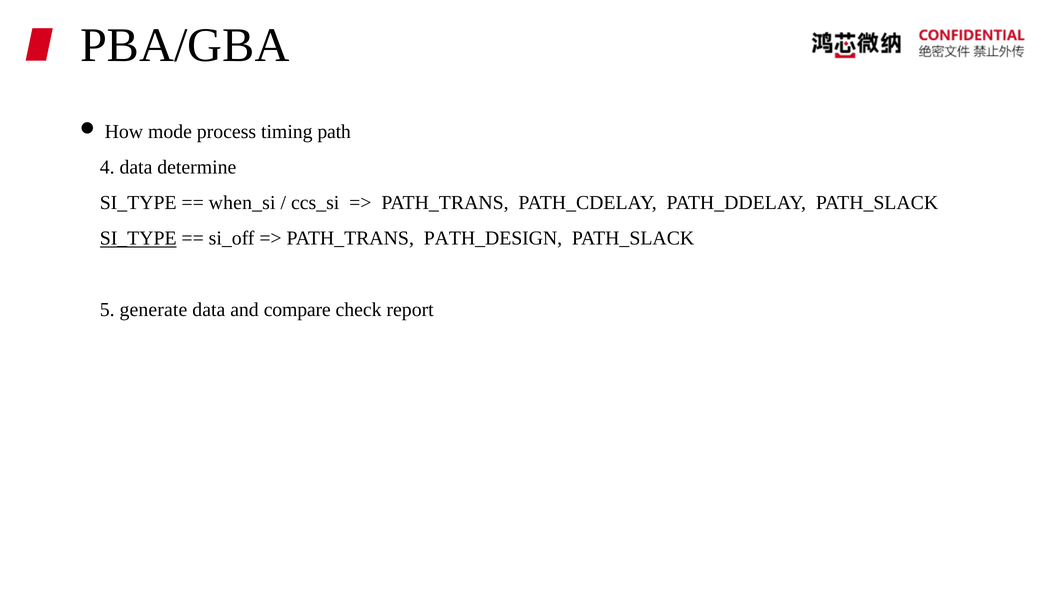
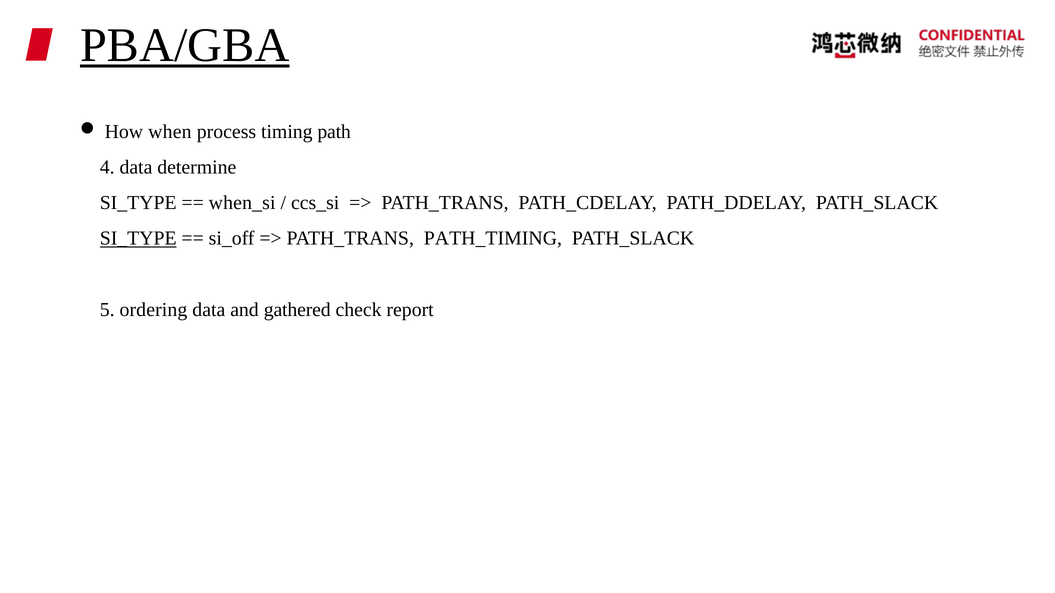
PBA/GBA underline: none -> present
mode: mode -> when
PATH_DESIGN: PATH_DESIGN -> PATH_TIMING
generate: generate -> ordering
compare: compare -> gathered
